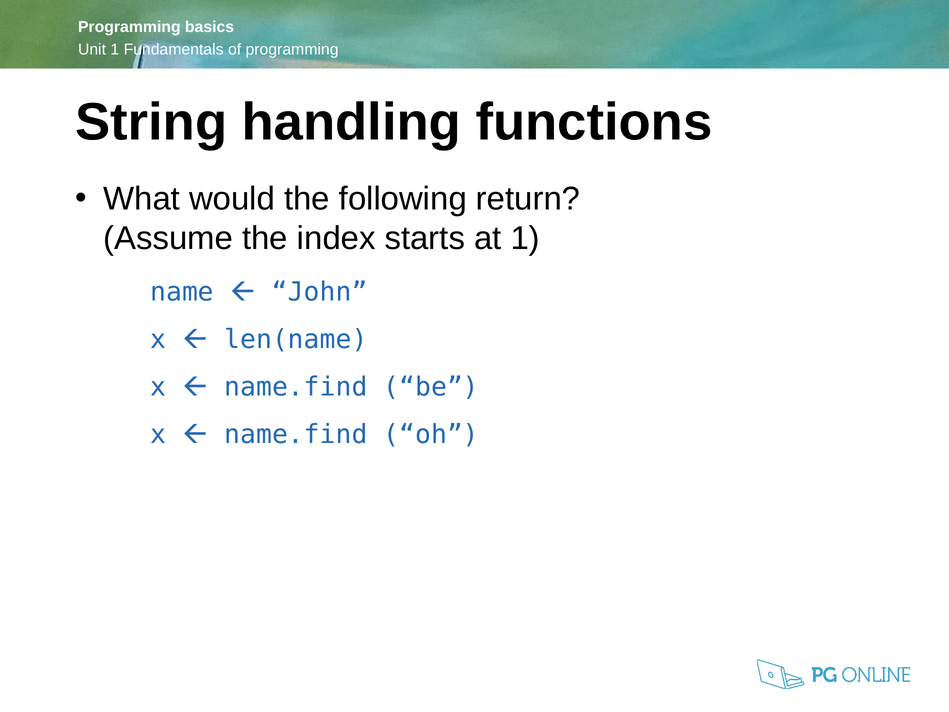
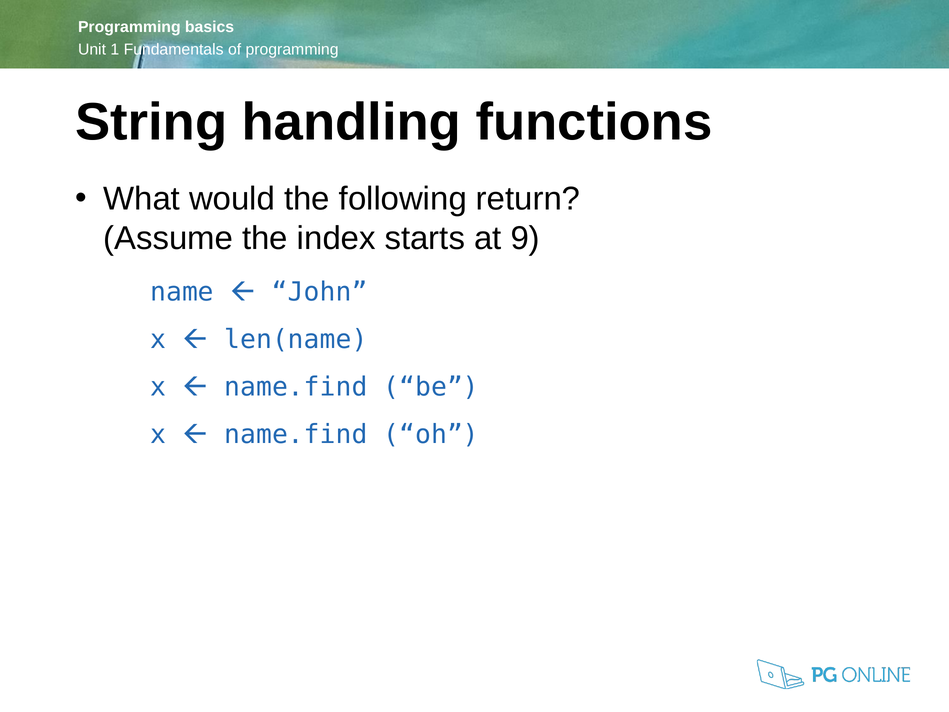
at 1: 1 -> 9
